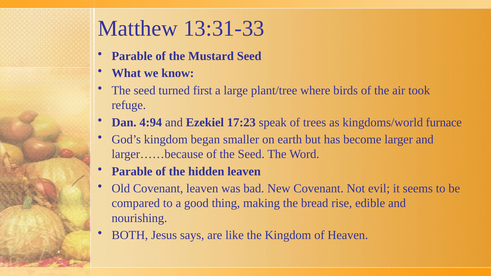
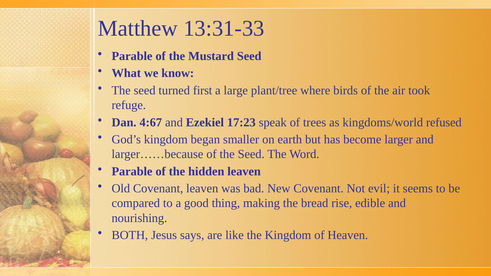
4:94: 4:94 -> 4:67
furnace: furnace -> refused
